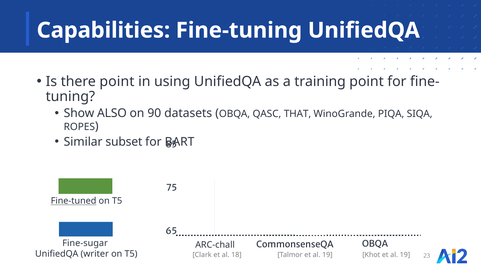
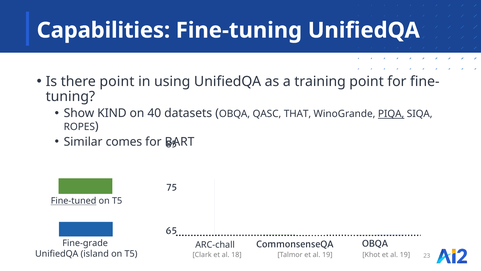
ALSO: ALSO -> KIND
90: 90 -> 40
PIQA underline: none -> present
subset: subset -> comes
Fine-sugar: Fine-sugar -> Fine-grade
writer: writer -> island
